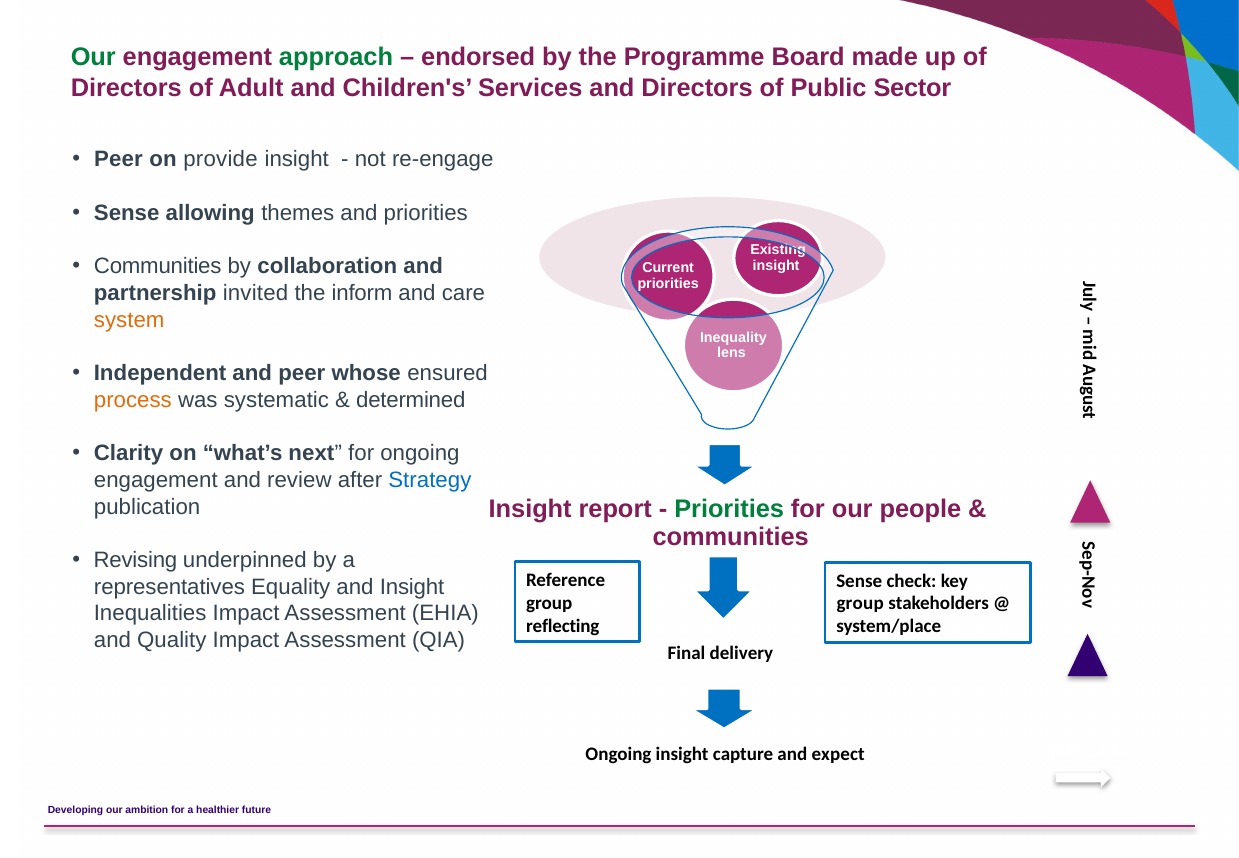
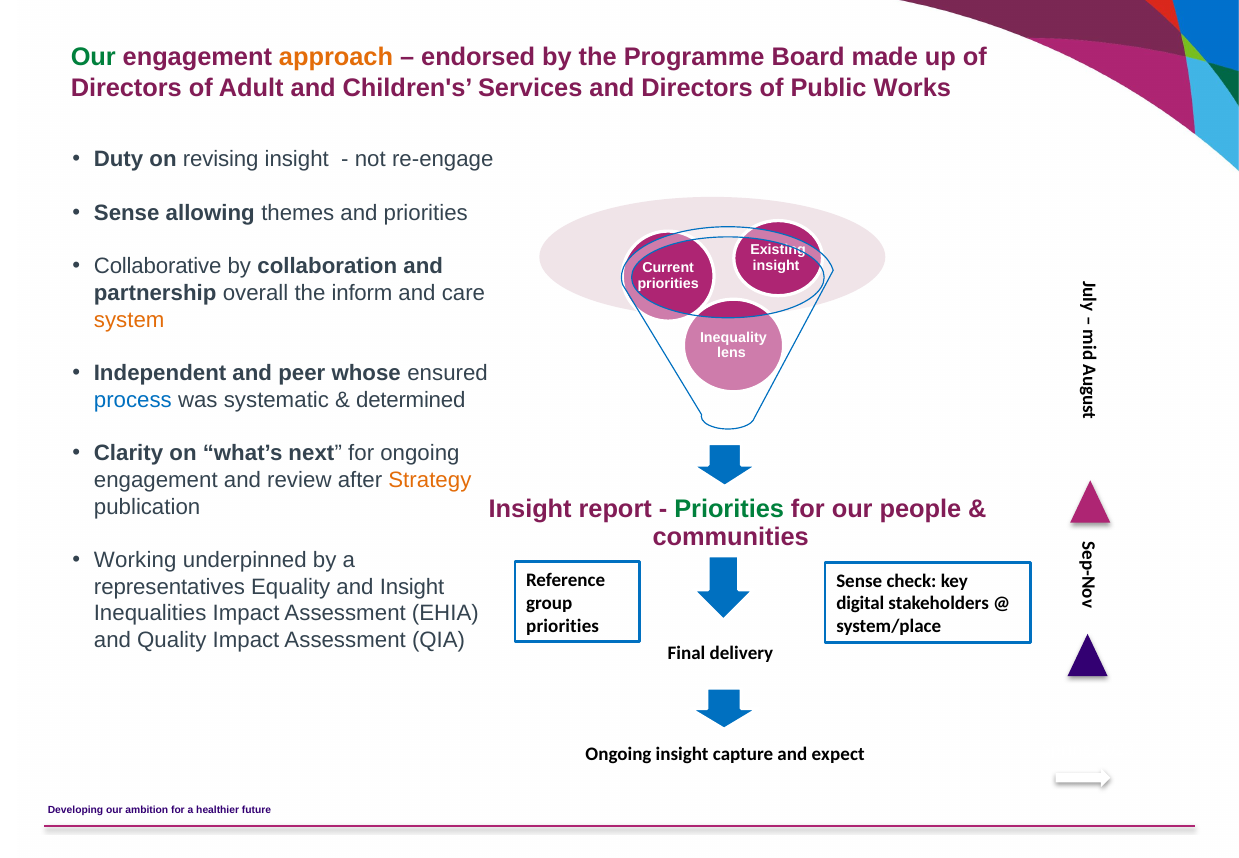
approach colour: green -> orange
Sector: Sector -> Works
Peer at (118, 159): Peer -> Duty
provide: provide -> revising
Communities at (158, 266): Communities -> Collaborative
invited: invited -> overall
process colour: orange -> blue
Strategy colour: blue -> orange
Revising: Revising -> Working
group at (860, 604): group -> digital
reflecting at (563, 626): reflecting -> priorities
